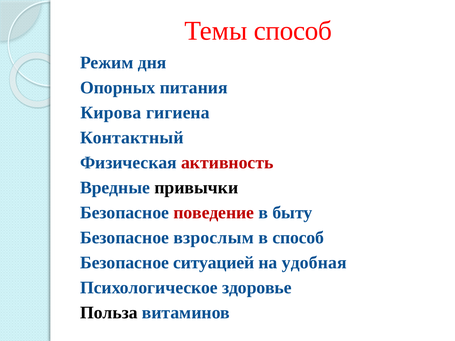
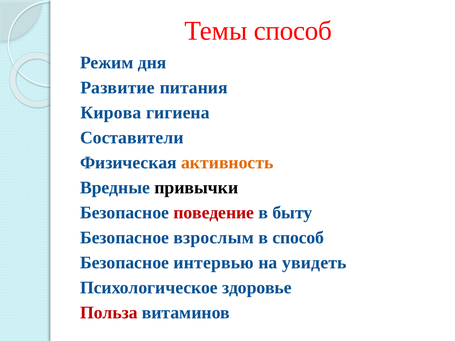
Опорных: Опорных -> Развитие
Контактный: Контактный -> Составители
активность colour: red -> orange
ситуацией: ситуацией -> интервью
удобная: удобная -> увидеть
Польза colour: black -> red
